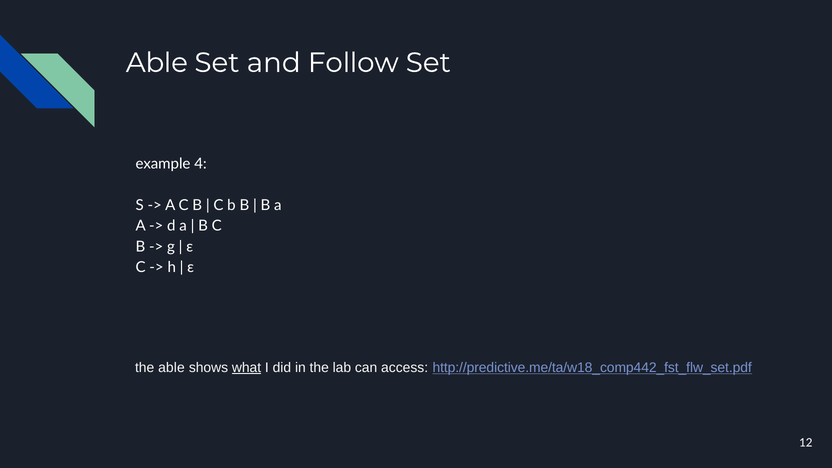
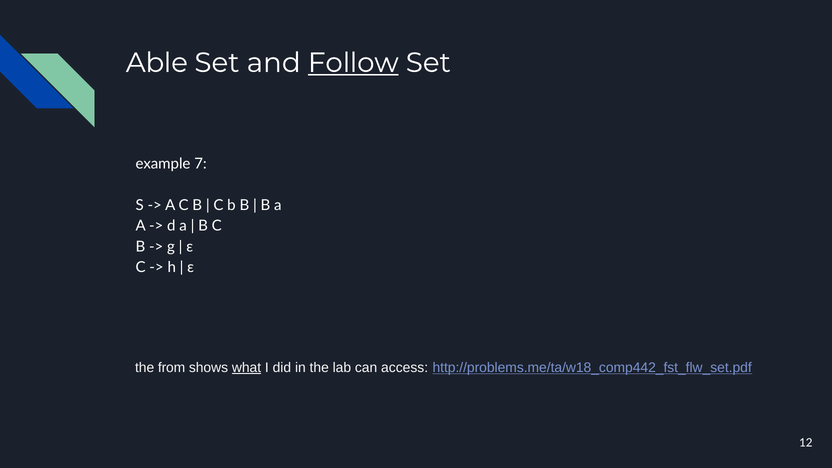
Follow underline: none -> present
4: 4 -> 7
the able: able -> from
http://predictive.me/ta/w18_comp442_fst_flw_set.pdf: http://predictive.me/ta/w18_comp442_fst_flw_set.pdf -> http://problems.me/ta/w18_comp442_fst_flw_set.pdf
